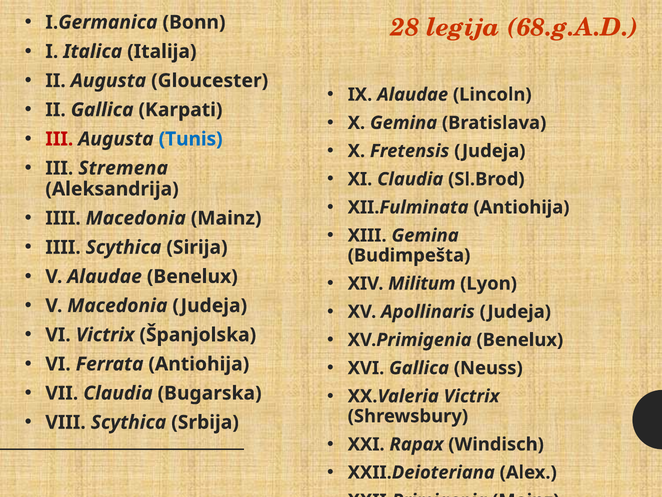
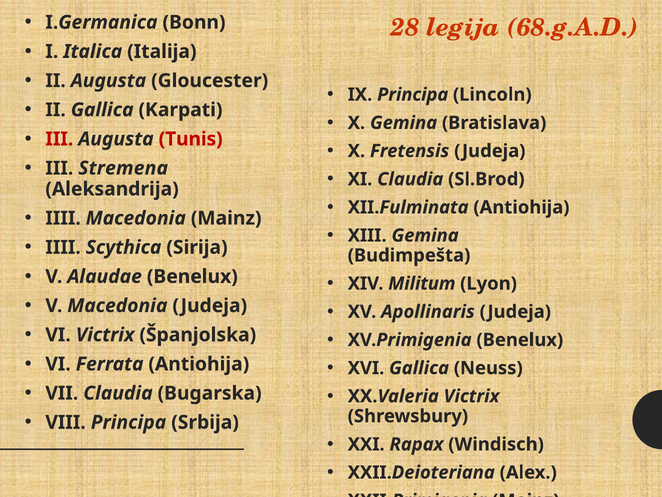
IX Alaudae: Alaudae -> Principa
Tunis colour: blue -> red
VIII Scythica: Scythica -> Principa
